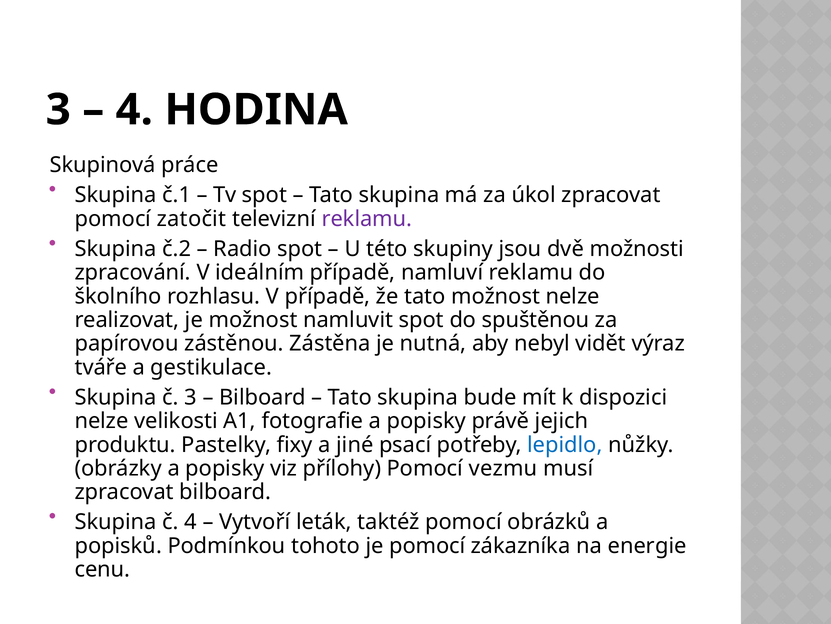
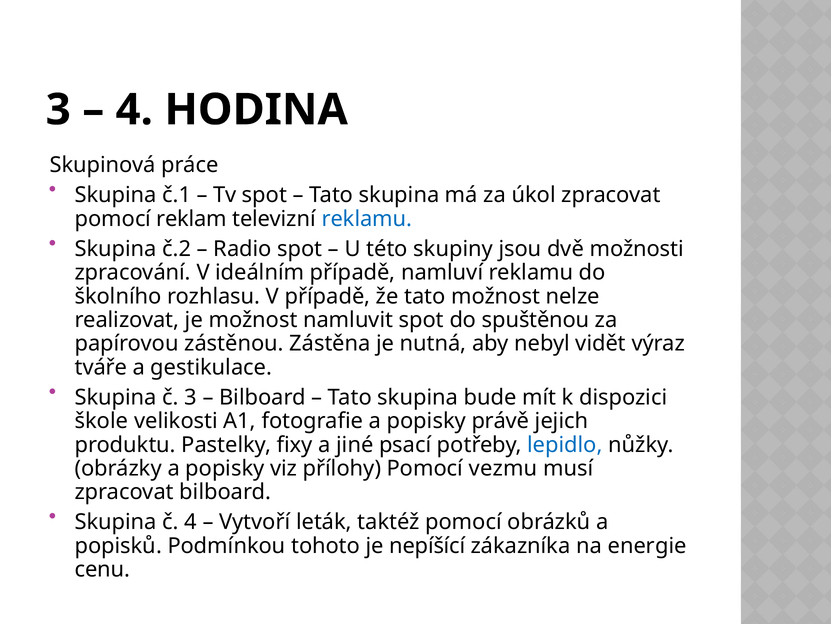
zatočit: zatočit -> reklam
reklamu at (367, 219) colour: purple -> blue
nelze at (102, 421): nelze -> škole
je pomocí: pomocí -> nepíšící
